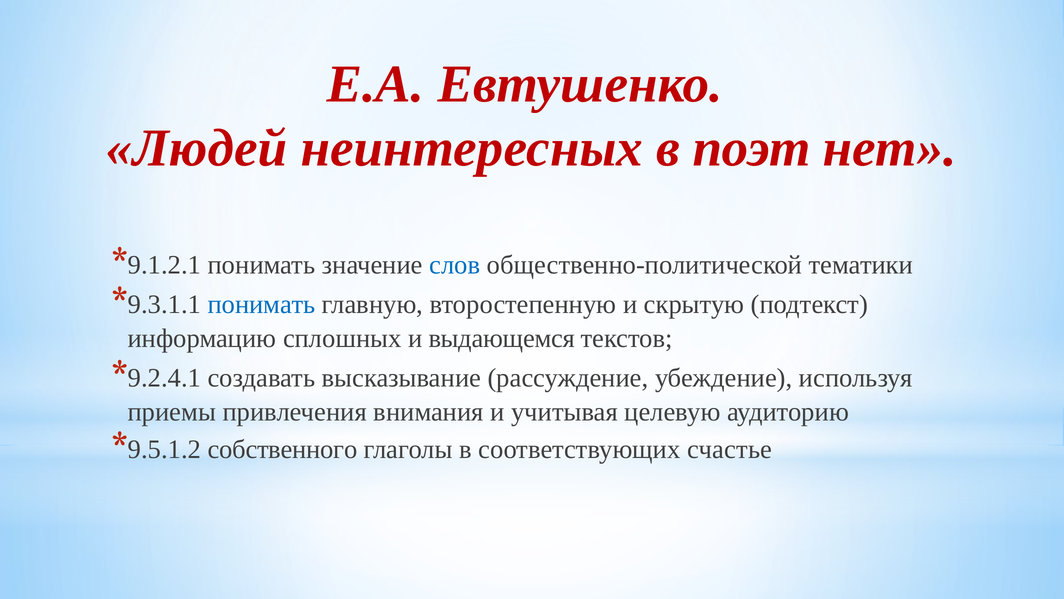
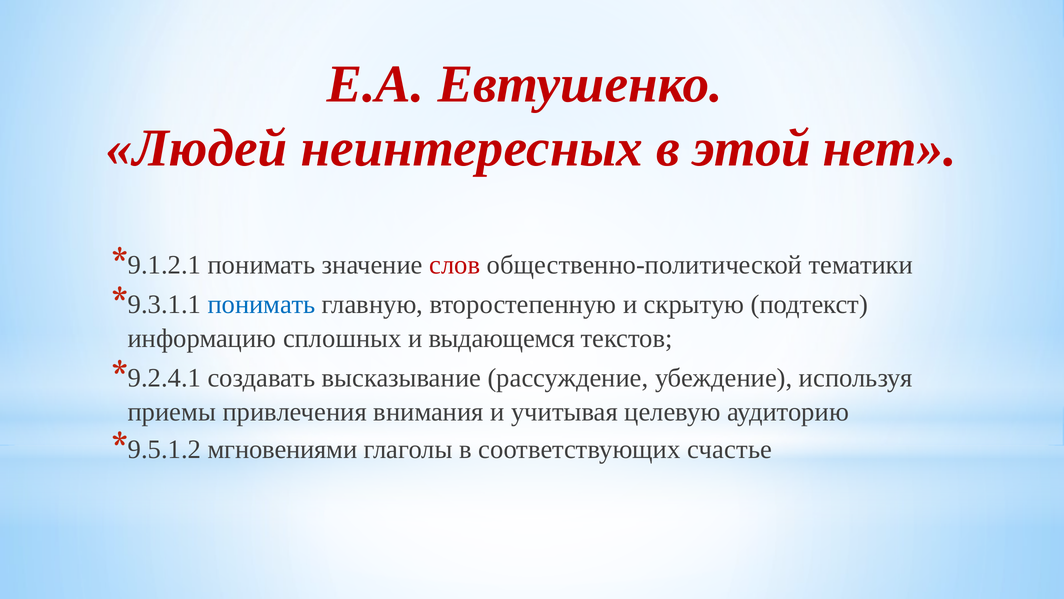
поэт: поэт -> этой
слов colour: blue -> red
собственного: собственного -> мгновениями
